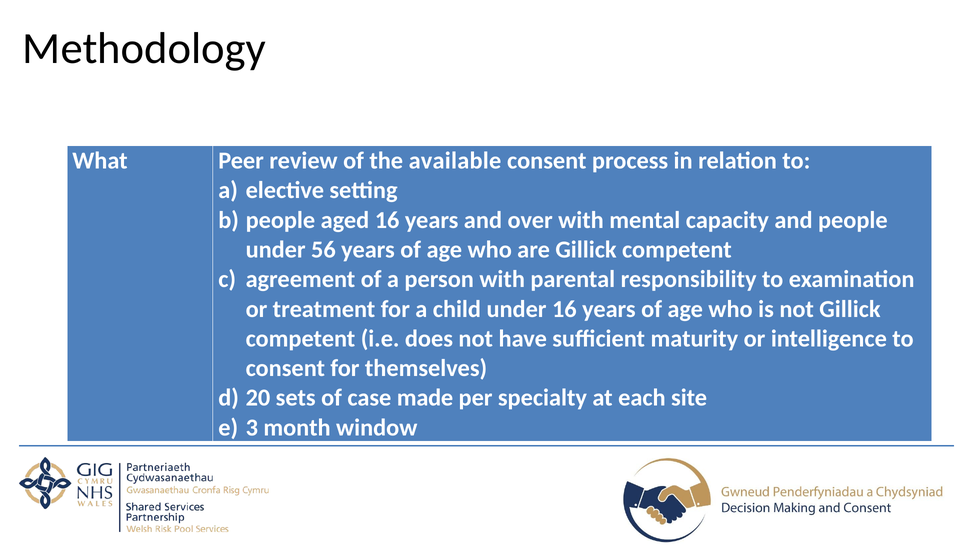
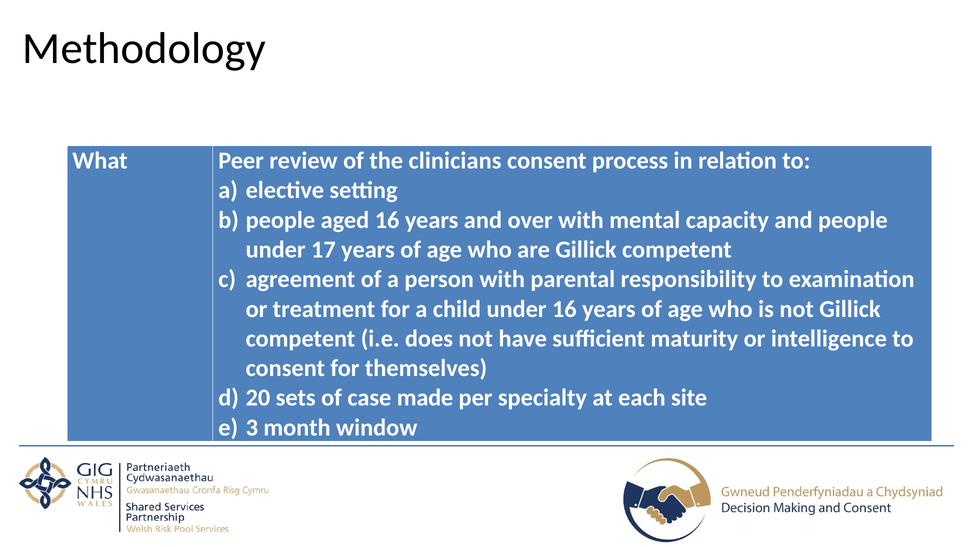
available: available -> clinicians
56: 56 -> 17
